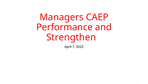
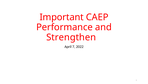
Managers: Managers -> Important
